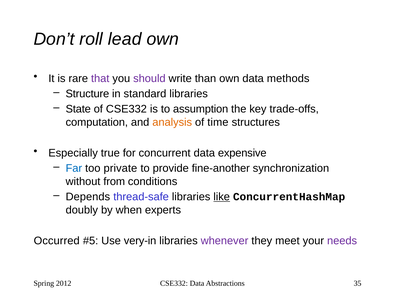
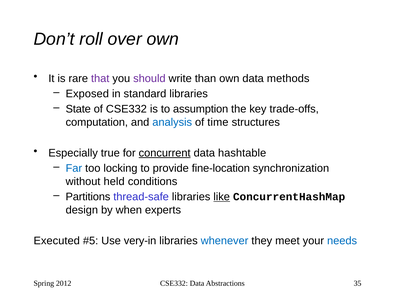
lead: lead -> over
Structure: Structure -> Exposed
analysis colour: orange -> blue
concurrent underline: none -> present
expensive: expensive -> hashtable
private: private -> locking
fine-another: fine-another -> fine-location
from: from -> held
Depends: Depends -> Partitions
doubly: doubly -> design
Occurred: Occurred -> Executed
whenever colour: purple -> blue
needs colour: purple -> blue
